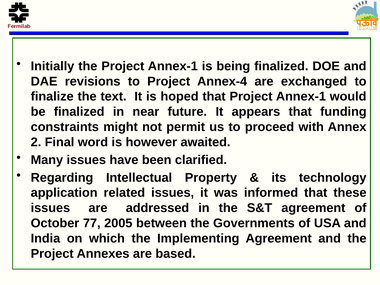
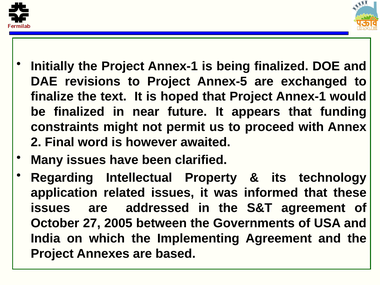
Annex-4: Annex-4 -> Annex-5
77: 77 -> 27
